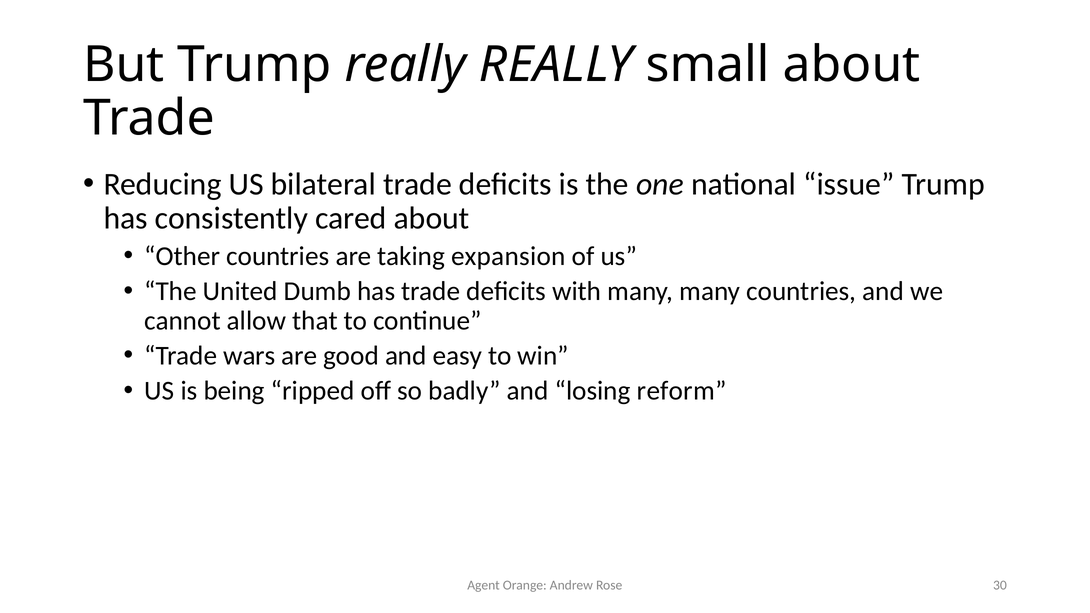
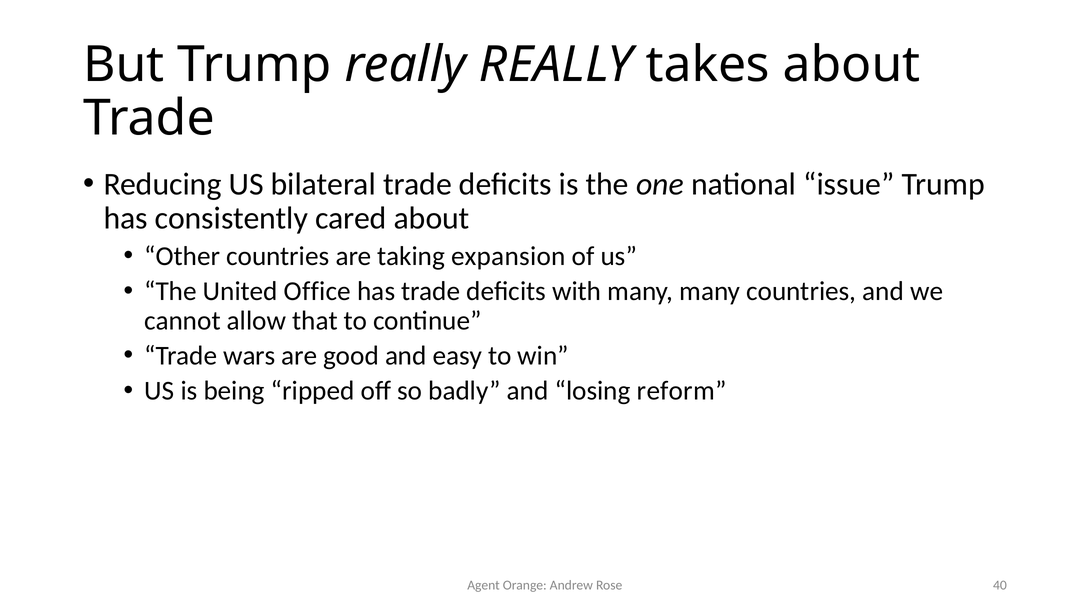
small: small -> takes
Dumb: Dumb -> Office
30: 30 -> 40
